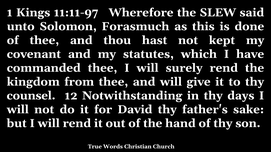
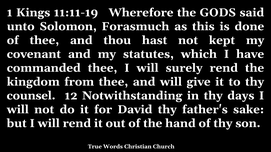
11:11-97: 11:11-97 -> 11:11-19
SLEW: SLEW -> GODS
